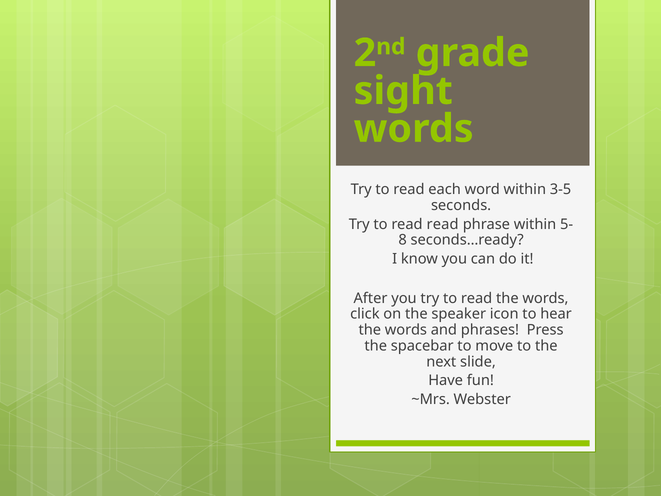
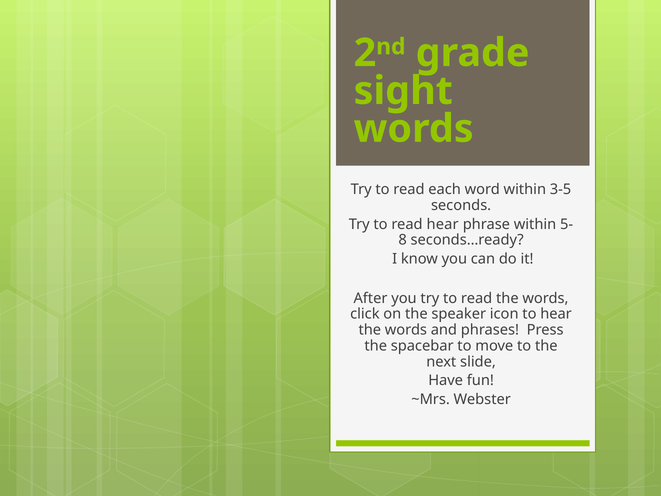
read read: read -> hear
